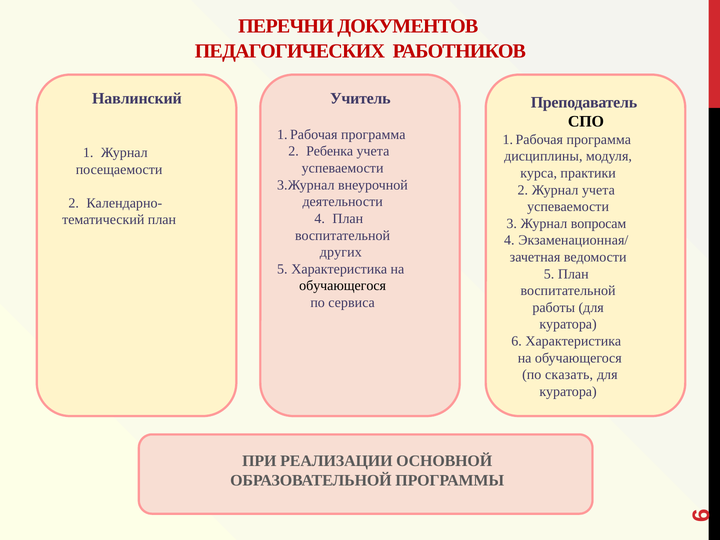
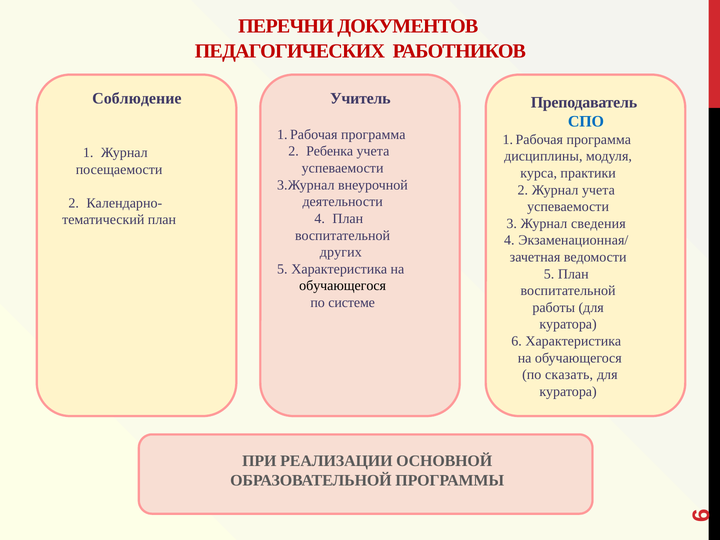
Навлинский: Навлинский -> Соблюдение
СПО colour: black -> blue
вопросам: вопросам -> сведения
сервиса: сервиса -> системе
